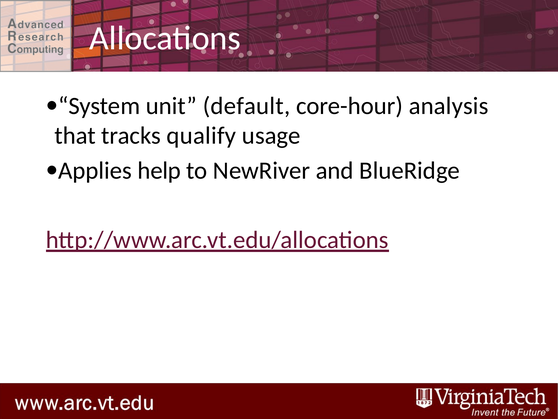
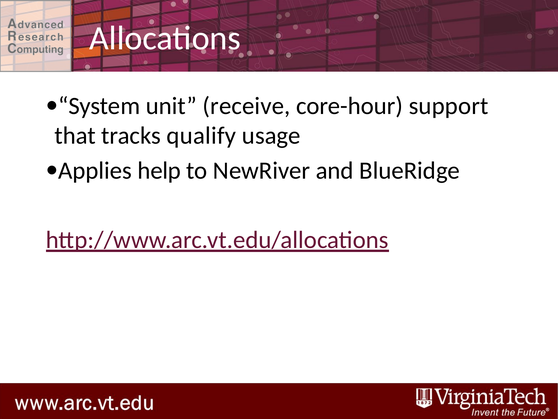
default: default -> receive
analysis: analysis -> support
